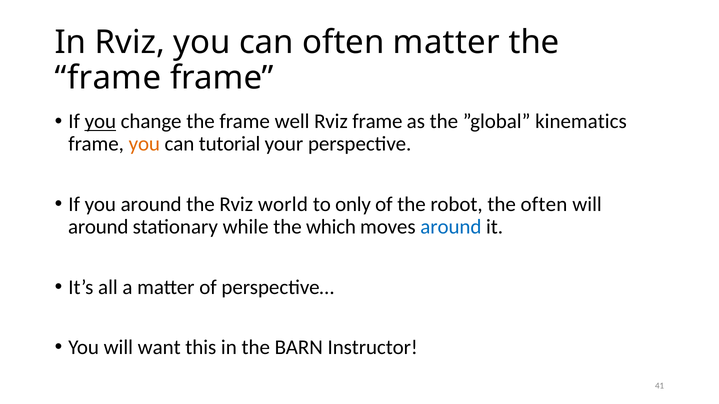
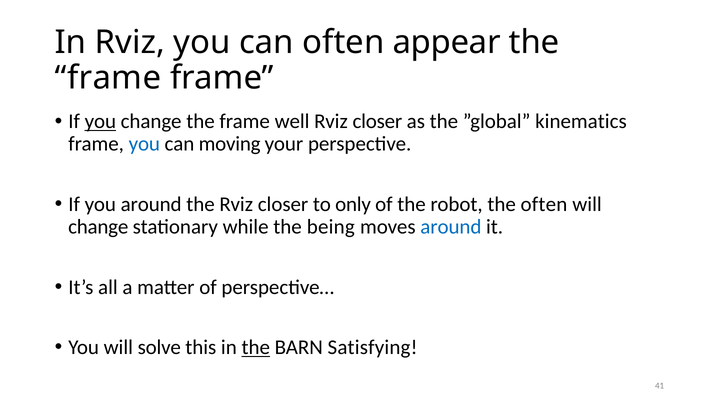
often matter: matter -> appear
frame at (377, 122): frame -> closer
you at (144, 144) colour: orange -> blue
tutorial: tutorial -> moving
the Rviz world: world -> closer
around at (98, 227): around -> change
which: which -> being
want: want -> solve
the at (256, 348) underline: none -> present
Instructor: Instructor -> Satisfying
